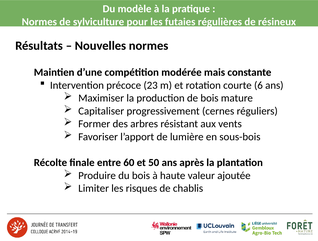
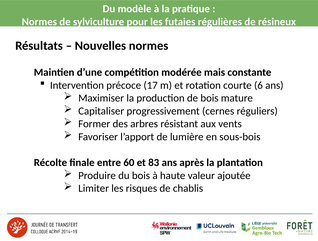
23: 23 -> 17
50: 50 -> 83
